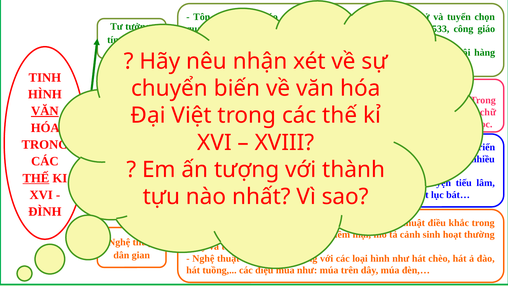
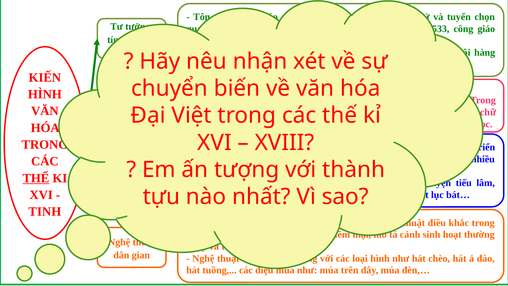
TINH at (45, 77): TINH -> KIẾN
VĂN at (45, 111) underline: present -> none
ĐÌNH at (45, 212): ĐÌNH -> TINH
